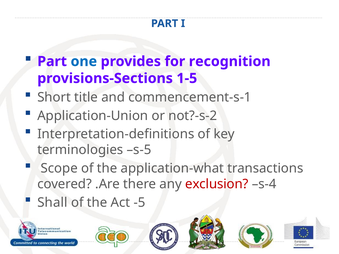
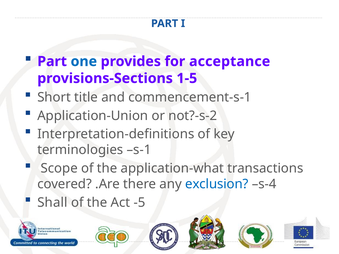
recognition: recognition -> acceptance
s-5: s-5 -> s-1
exclusion colour: red -> blue
